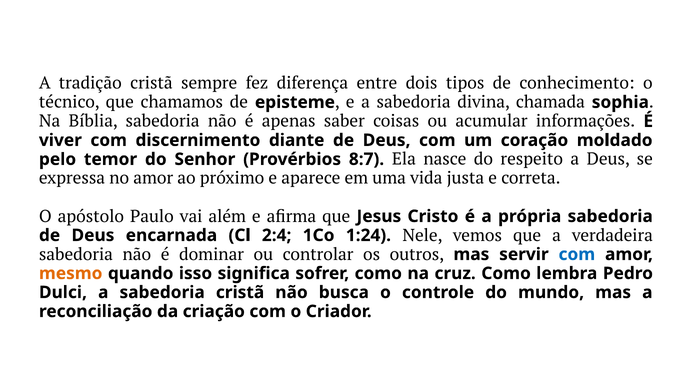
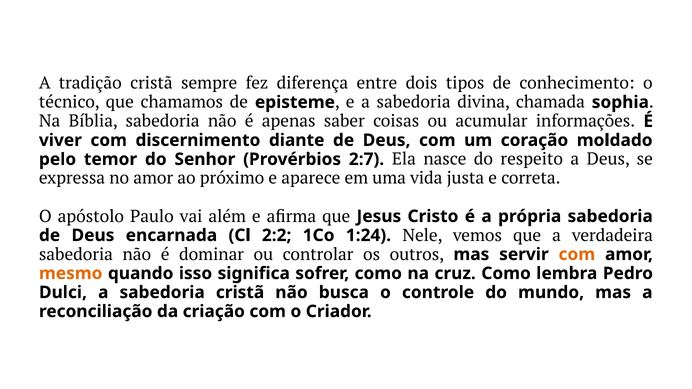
8:7: 8:7 -> 2:7
2:4: 2:4 -> 2:2
com at (577, 255) colour: blue -> orange
